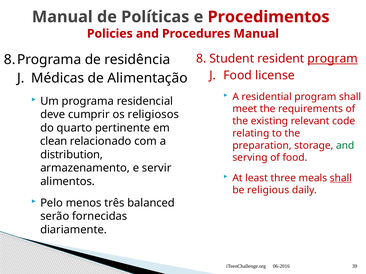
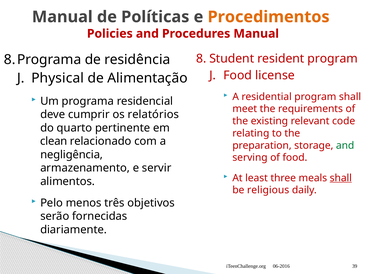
Procedimentos colour: red -> orange
program at (333, 59) underline: present -> none
Médicas: Médicas -> Physical
religiosos: religiosos -> relatórios
distribution: distribution -> negligência
balanced: balanced -> objetivos
